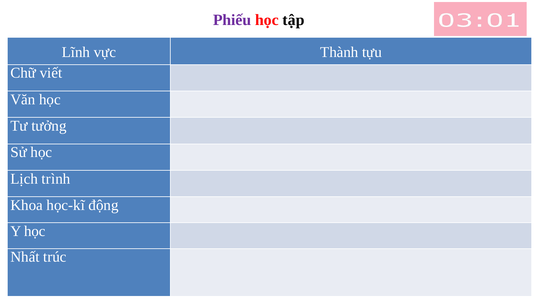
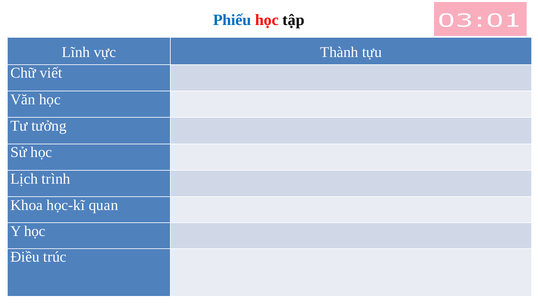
Phiếu colour: purple -> blue
động: động -> quan
Nhất: Nhất -> Điều
